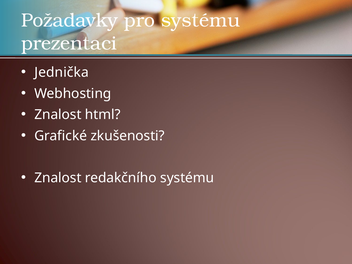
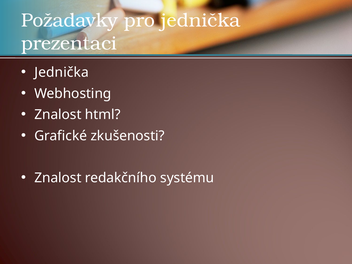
pro systému: systému -> jednička
